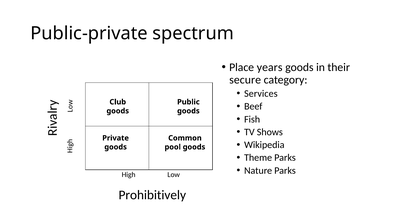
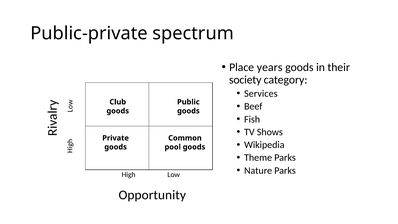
secure: secure -> society
Prohibitively: Prohibitively -> Opportunity
